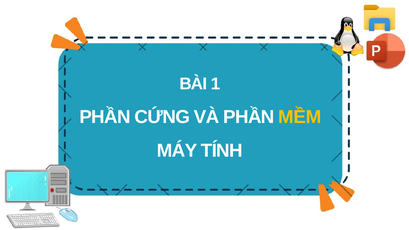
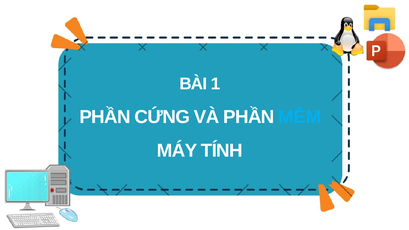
MỀM colour: yellow -> light blue
